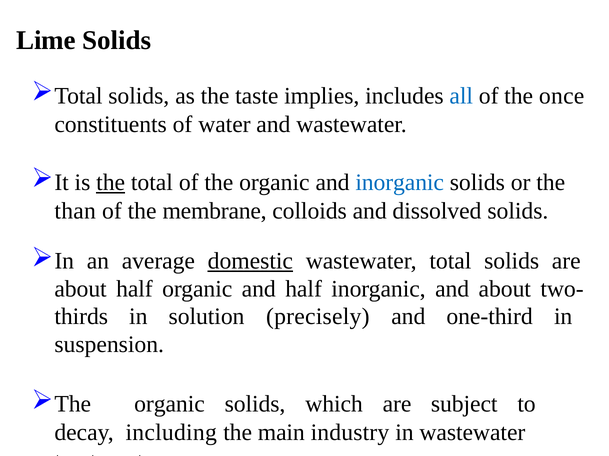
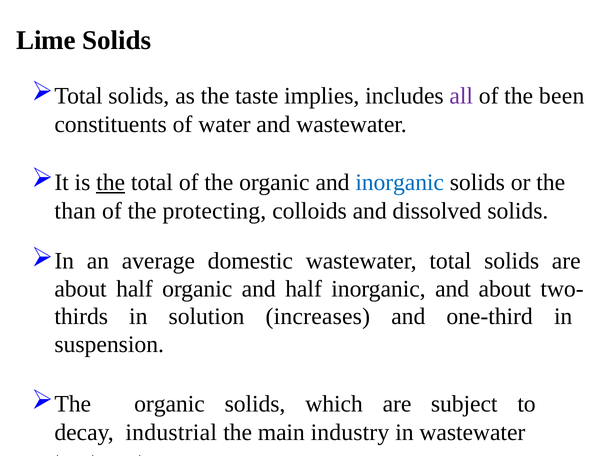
all colour: blue -> purple
once: once -> been
membrane: membrane -> protecting
domestic underline: present -> none
precisely: precisely -> increases
including: including -> industrial
